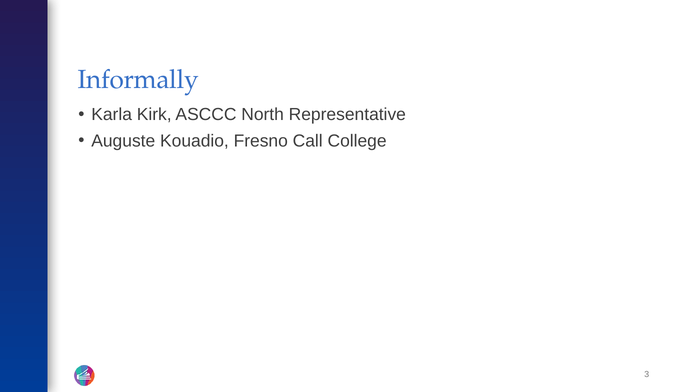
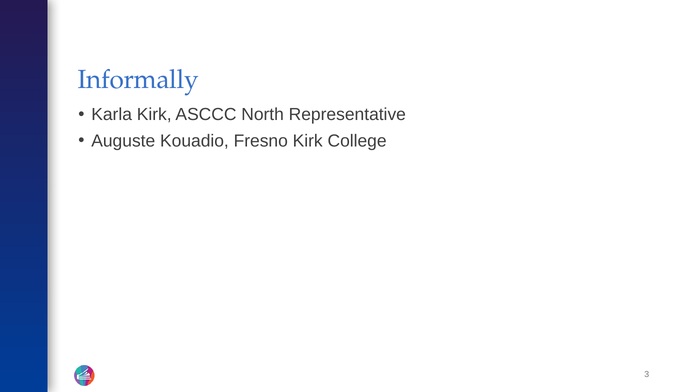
Fresno Call: Call -> Kirk
